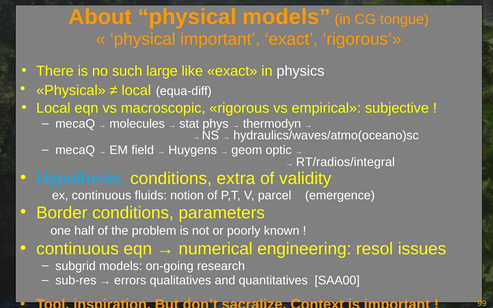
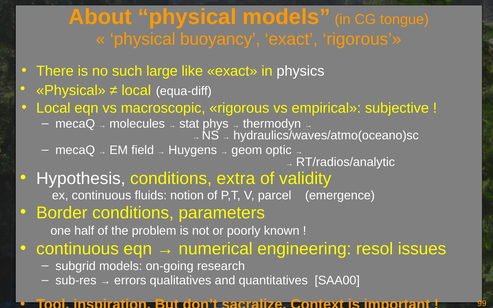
important at (220, 39): important -> buoyancy
RT/radios/integral: RT/radios/integral -> RT/radios/analytic
Hypothesis colour: light blue -> white
